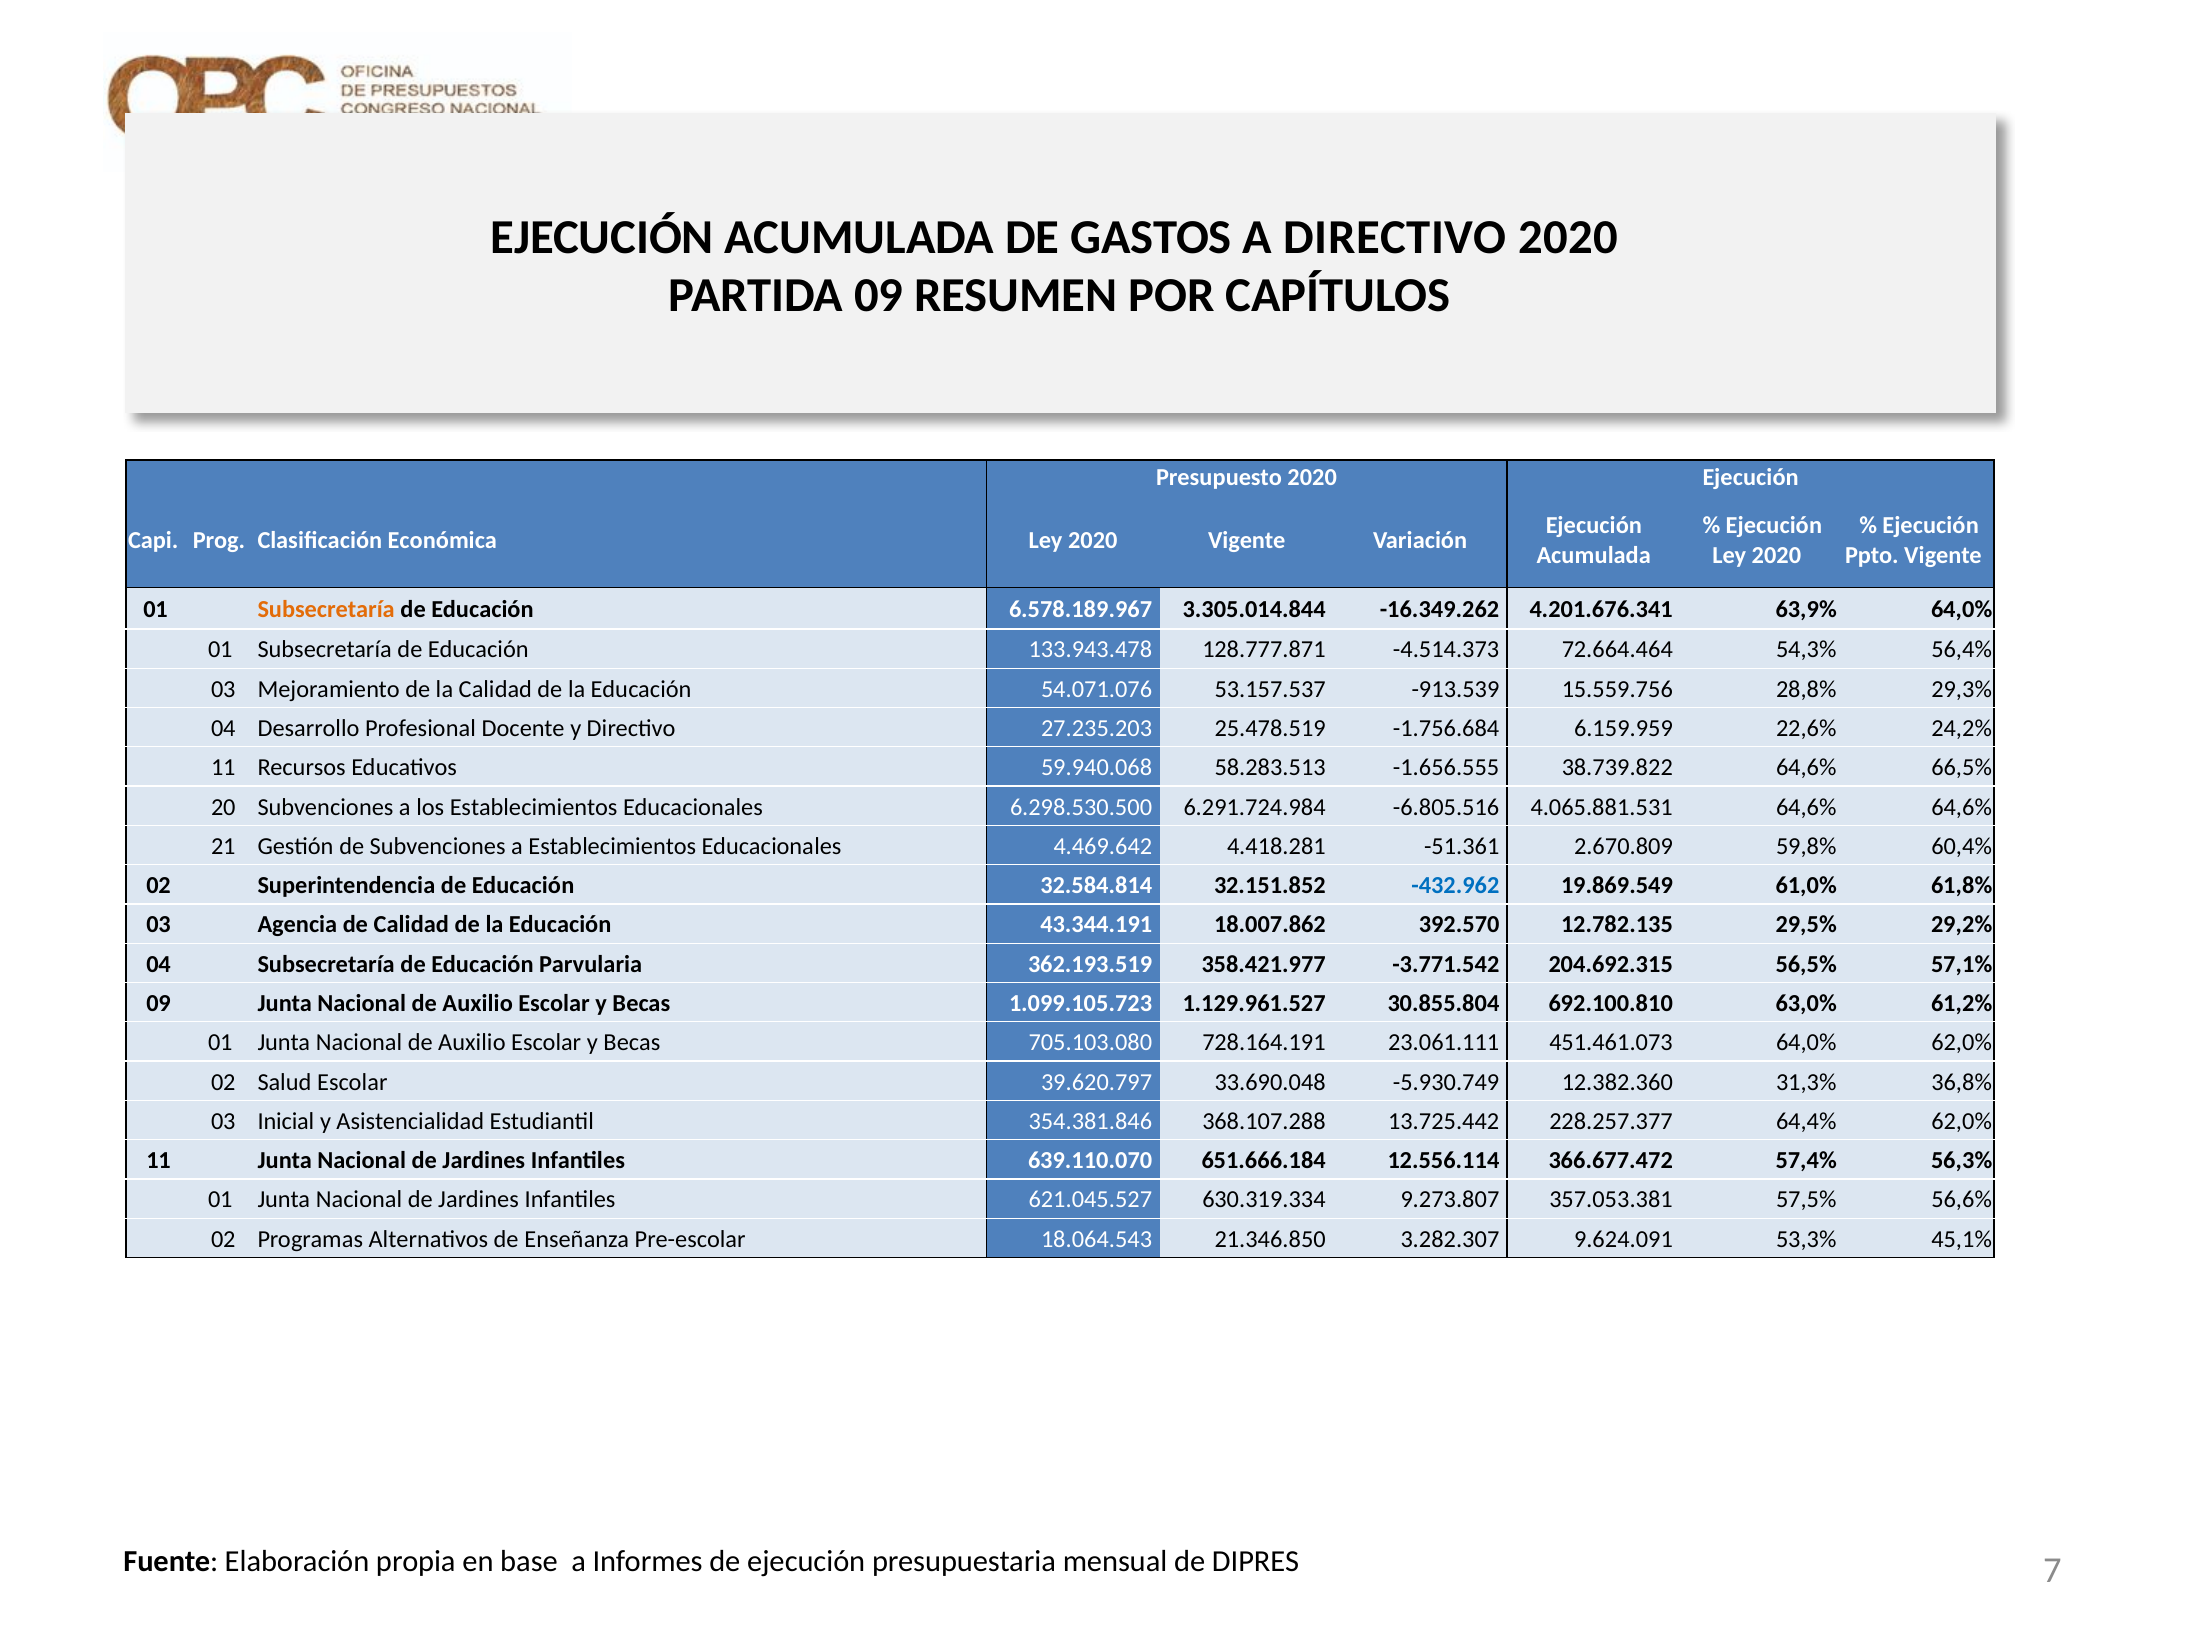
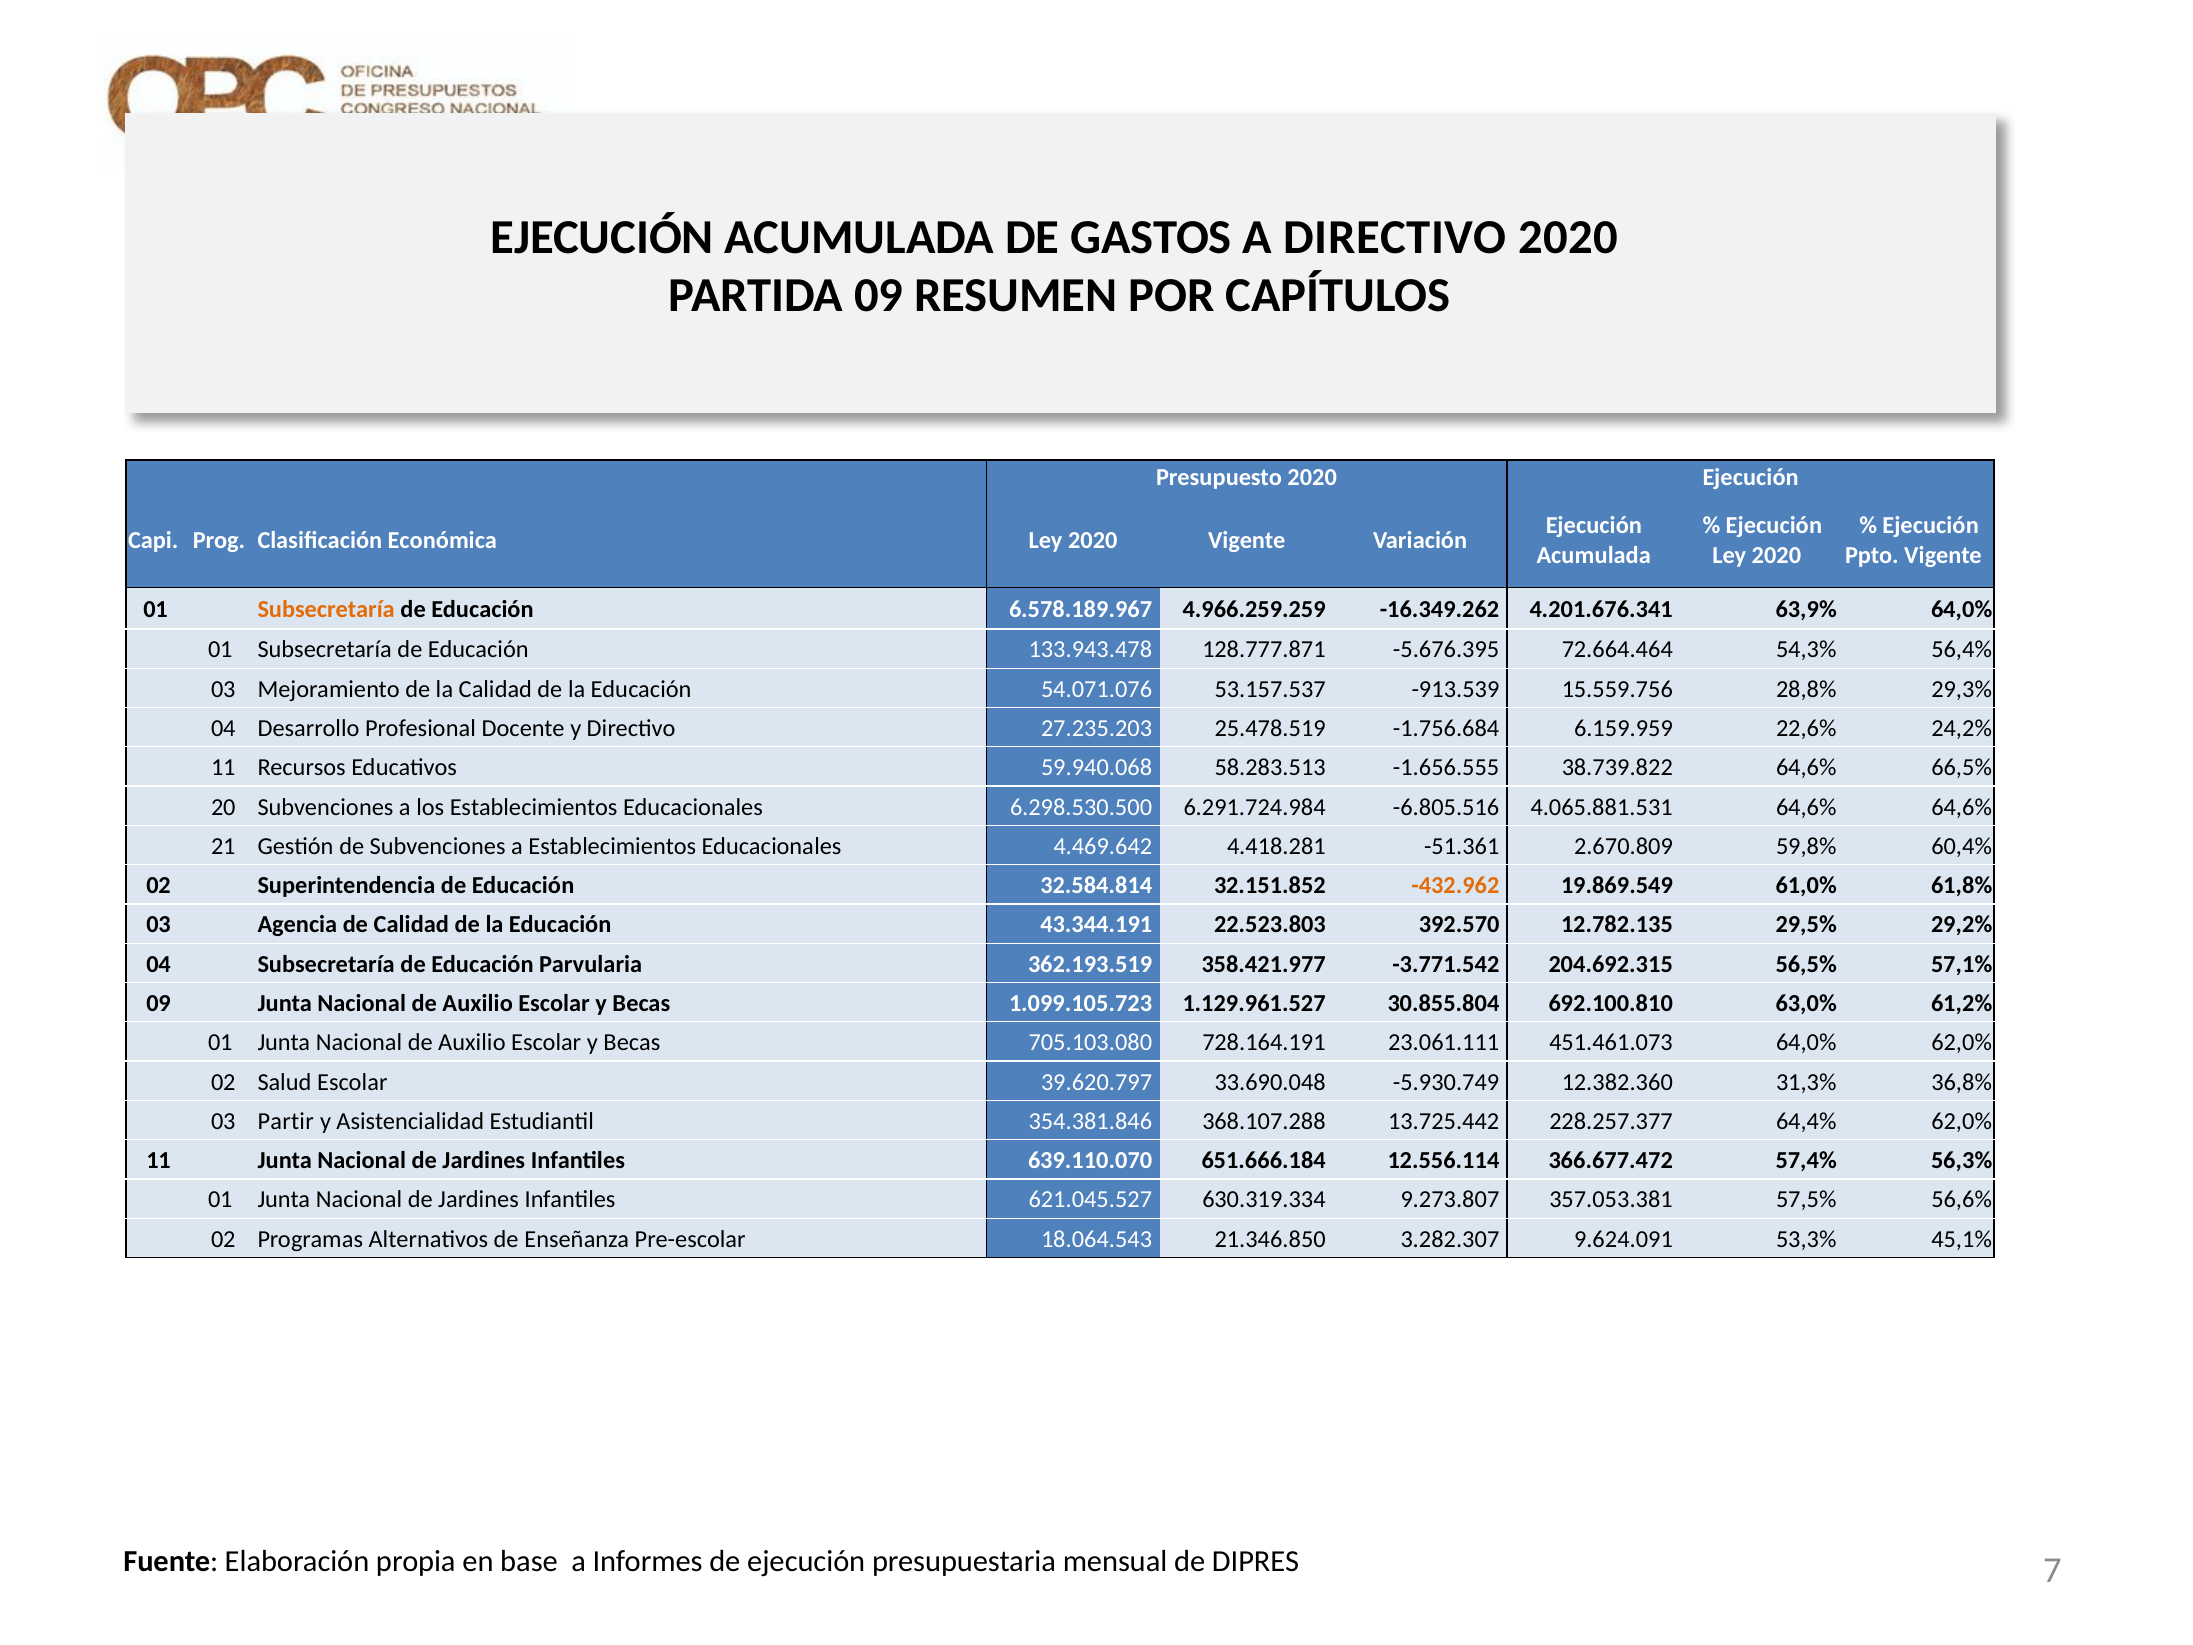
3.305.014.844: 3.305.014.844 -> 4.966.259.259
-4.514.373: -4.514.373 -> -5.676.395
-432.962 colour: blue -> orange
18.007.862: 18.007.862 -> 22.523.803
Inicial: Inicial -> Partir
